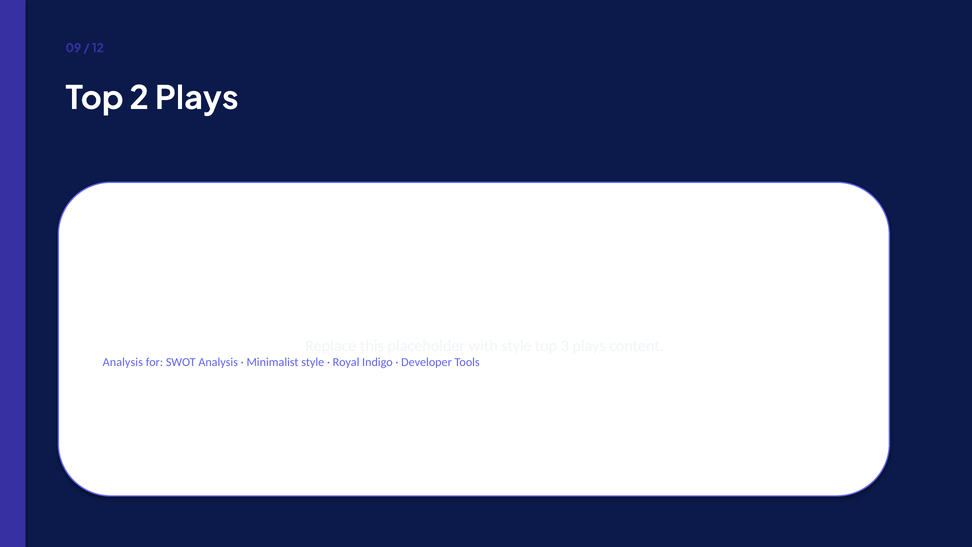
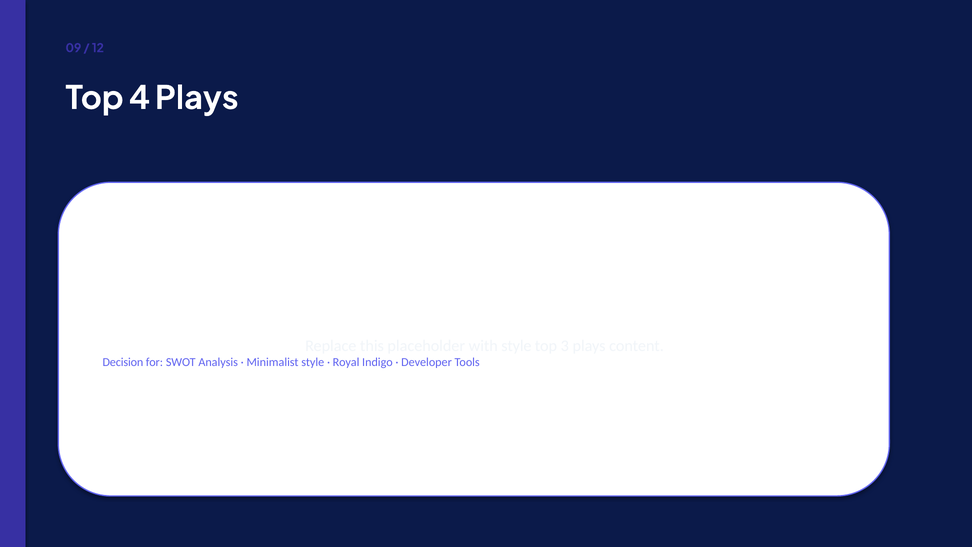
2: 2 -> 4
Analysis at (123, 362): Analysis -> Decision
